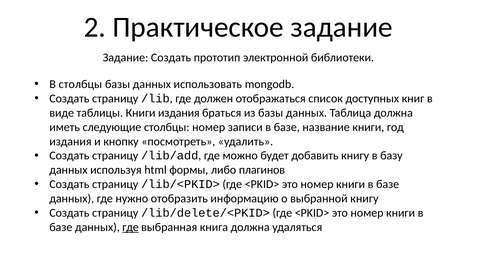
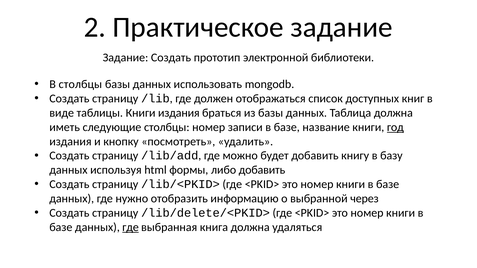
год underline: none -> present
либо плагинов: плагинов -> добавить
выбранной книгу: книгу -> через
